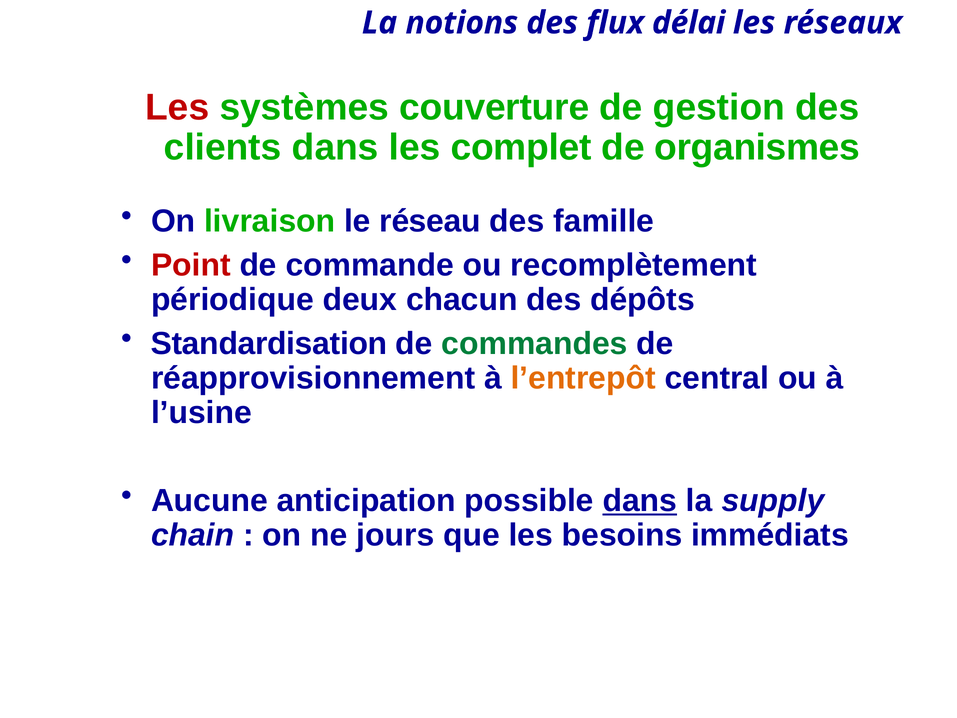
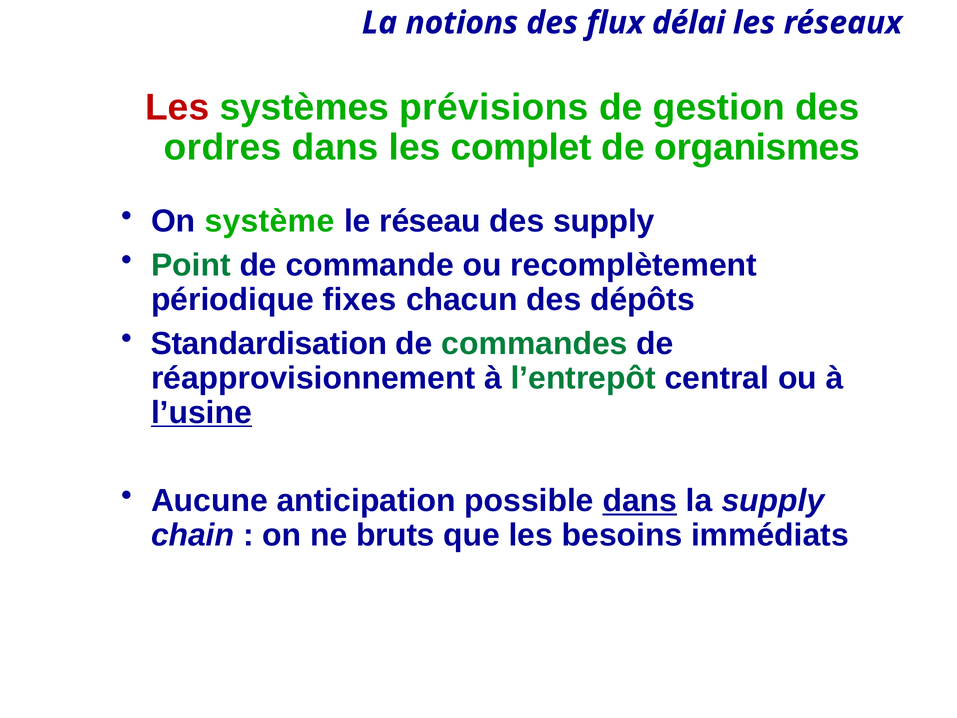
couverture: couverture -> prévisions
clients: clients -> ordres
livraison: livraison -> système
des famille: famille -> supply
Point colour: red -> green
deux: deux -> fixes
l’entrepôt colour: orange -> green
l’usine underline: none -> present
jours: jours -> bruts
